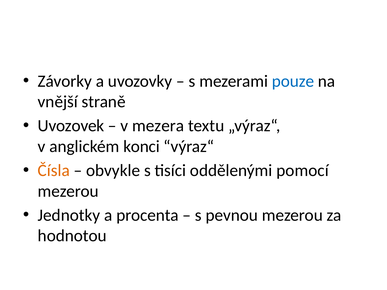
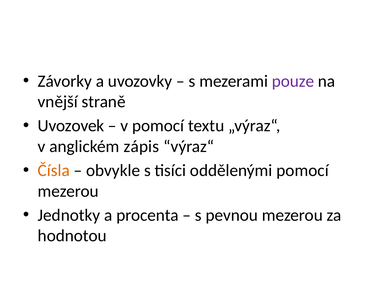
pouze colour: blue -> purple
v mezera: mezera -> pomocí
konci: konci -> zápis
